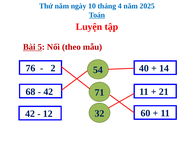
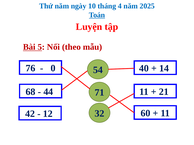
2: 2 -> 0
42 at (48, 92): 42 -> 44
